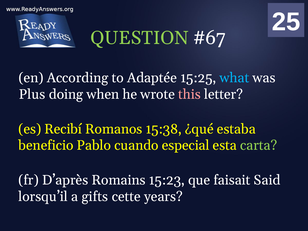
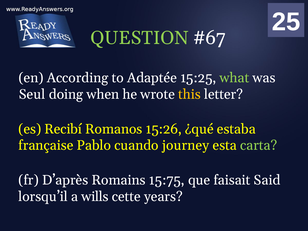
what colour: light blue -> light green
Plus: Plus -> Seul
this colour: pink -> yellow
15:38: 15:38 -> 15:26
beneficio: beneficio -> française
especial: especial -> journey
15:23: 15:23 -> 15:75
gifts: gifts -> wills
